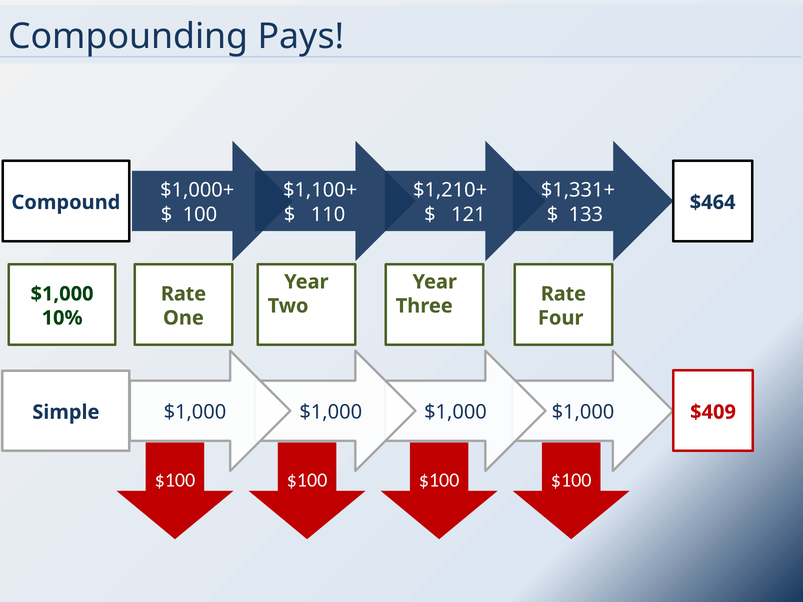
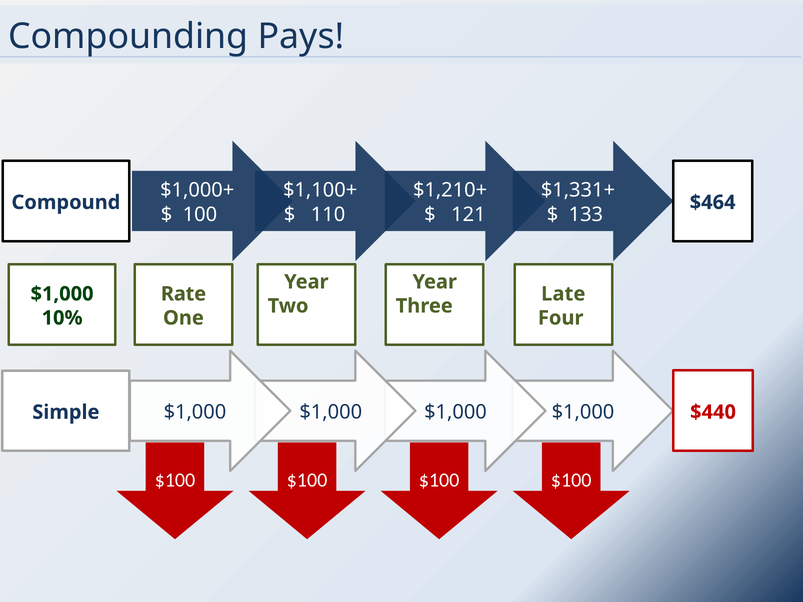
Rate at (563, 294): Rate -> Late
$409: $409 -> $440
